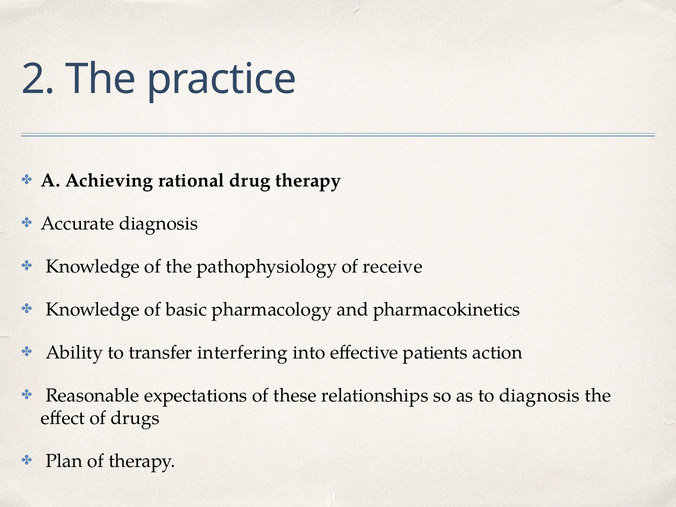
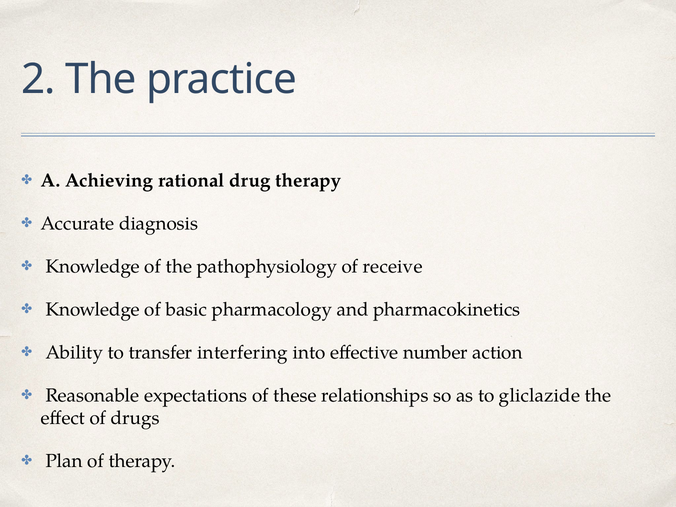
patients: patients -> number
to diagnosis: diagnosis -> gliclazide
